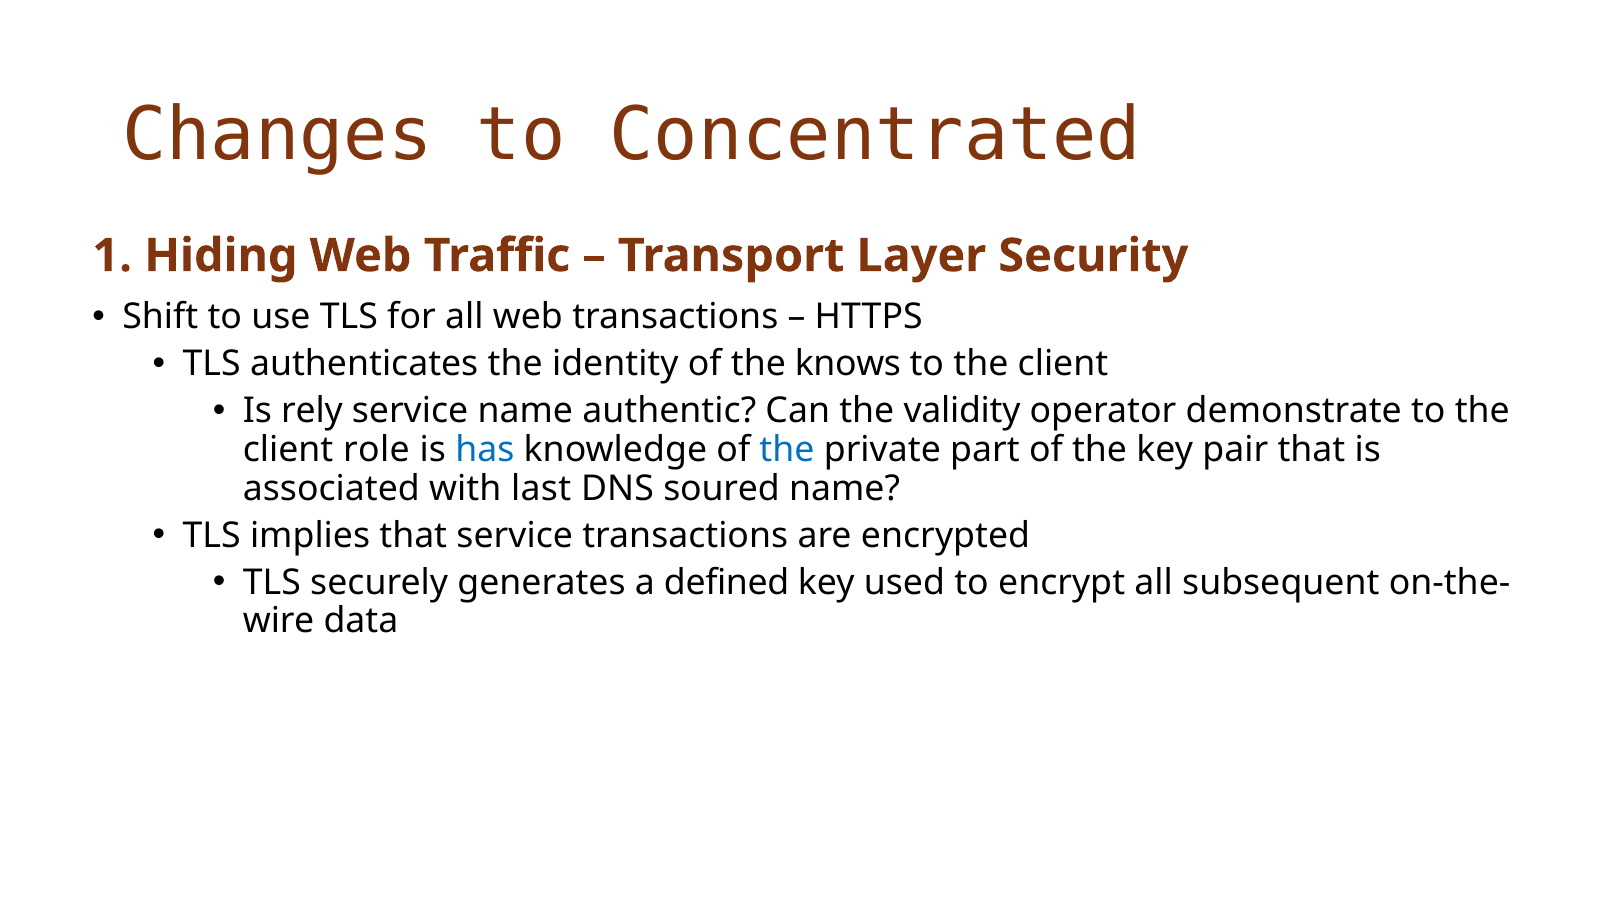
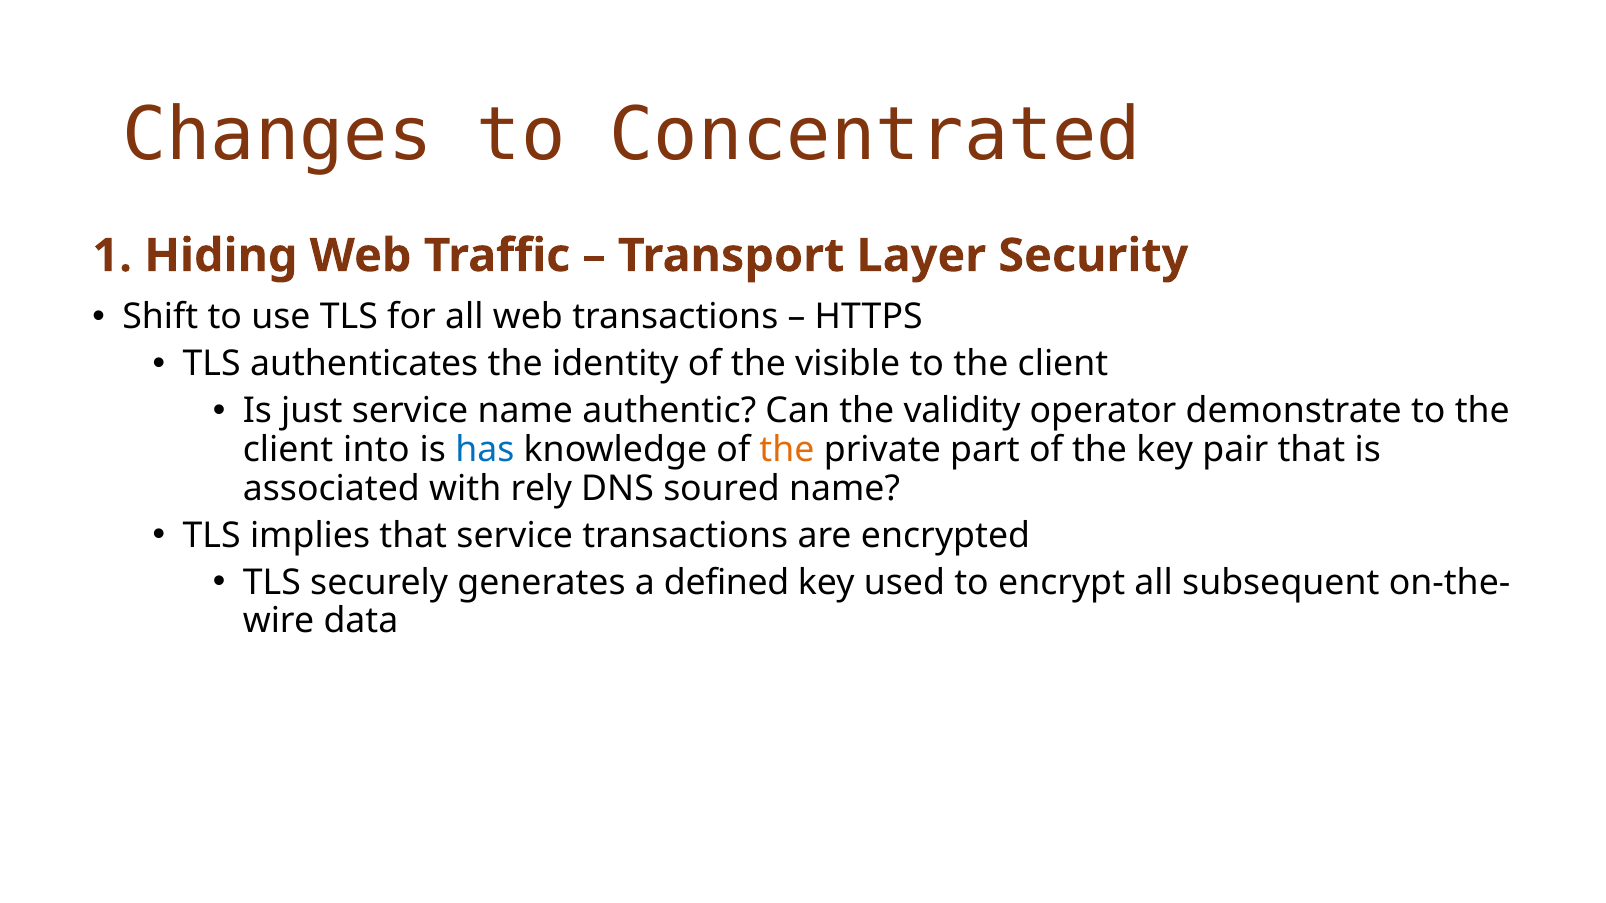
knows: knows -> visible
rely: rely -> just
role: role -> into
the at (787, 450) colour: blue -> orange
last: last -> rely
